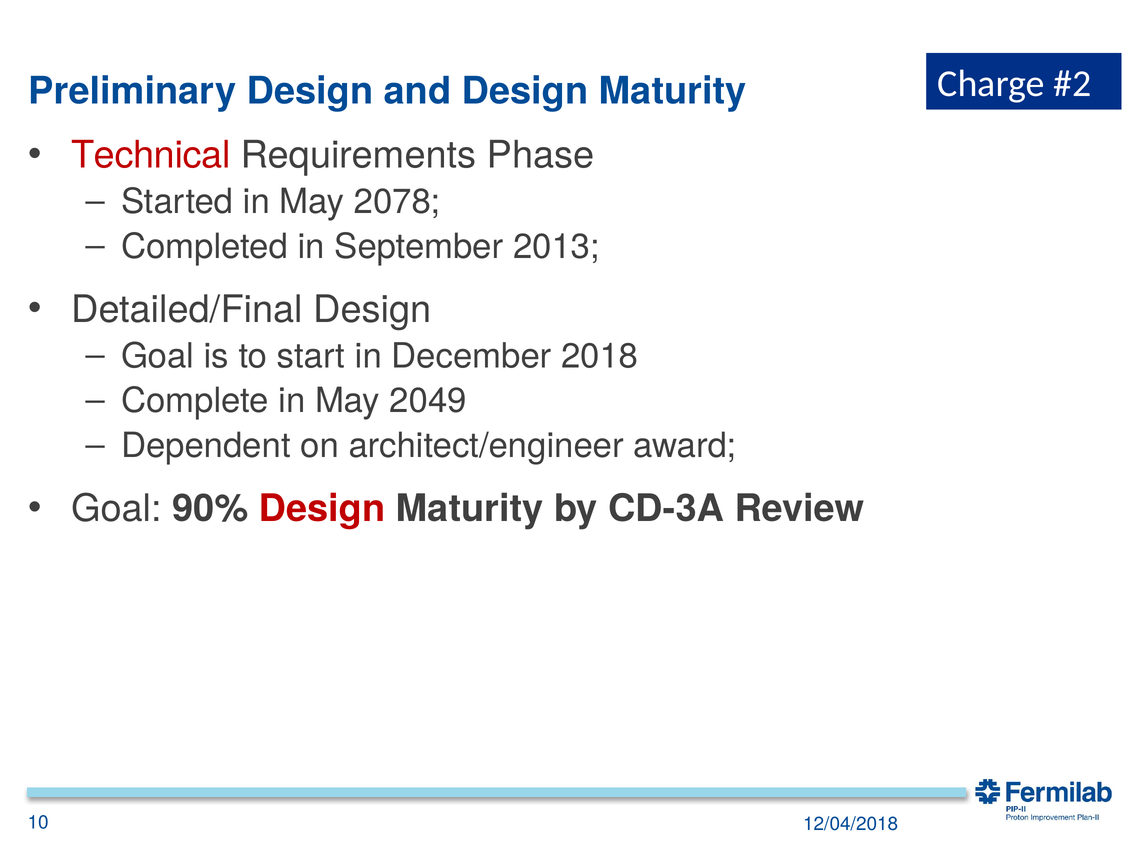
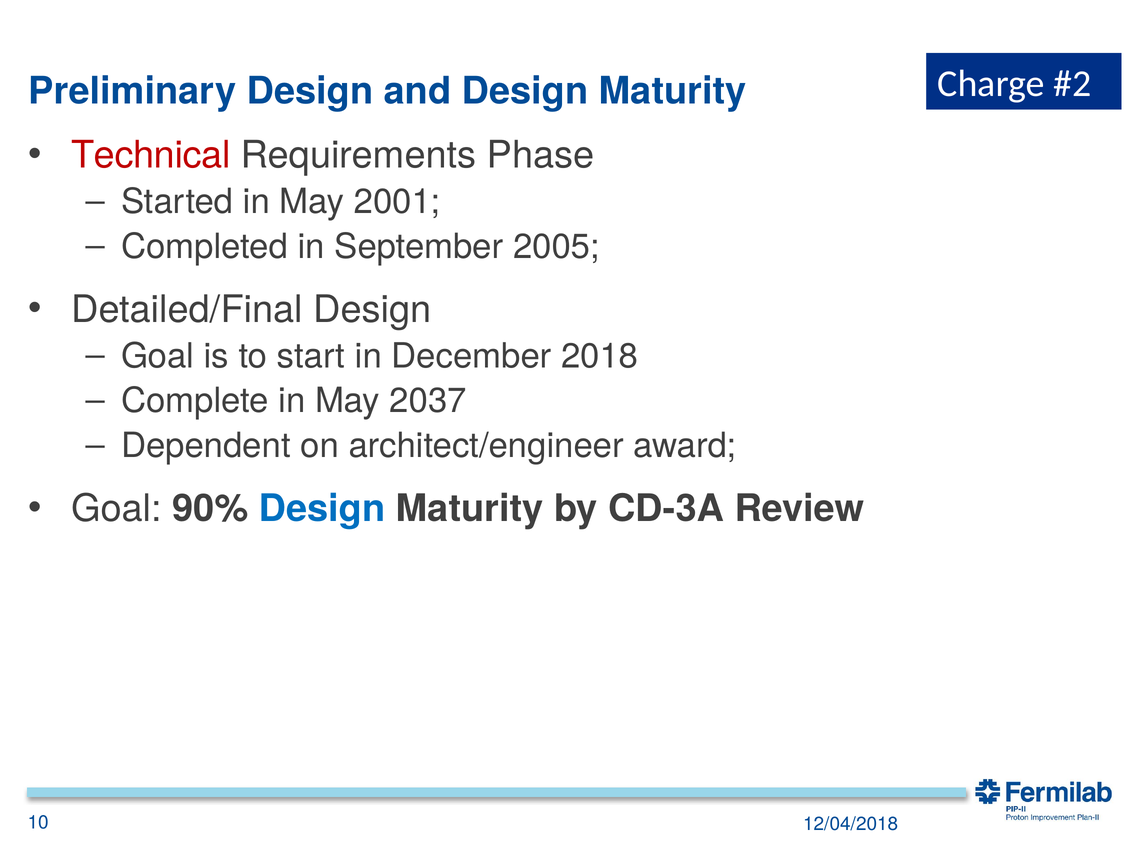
2078: 2078 -> 2001
2013: 2013 -> 2005
2049: 2049 -> 2037
Design at (322, 509) colour: red -> blue
